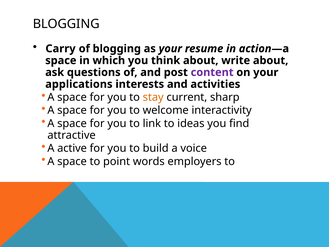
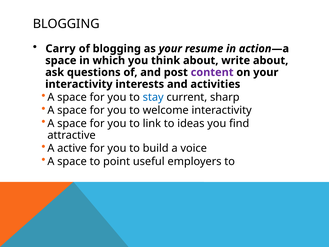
applications at (79, 84): applications -> interactivity
stay colour: orange -> blue
words: words -> useful
